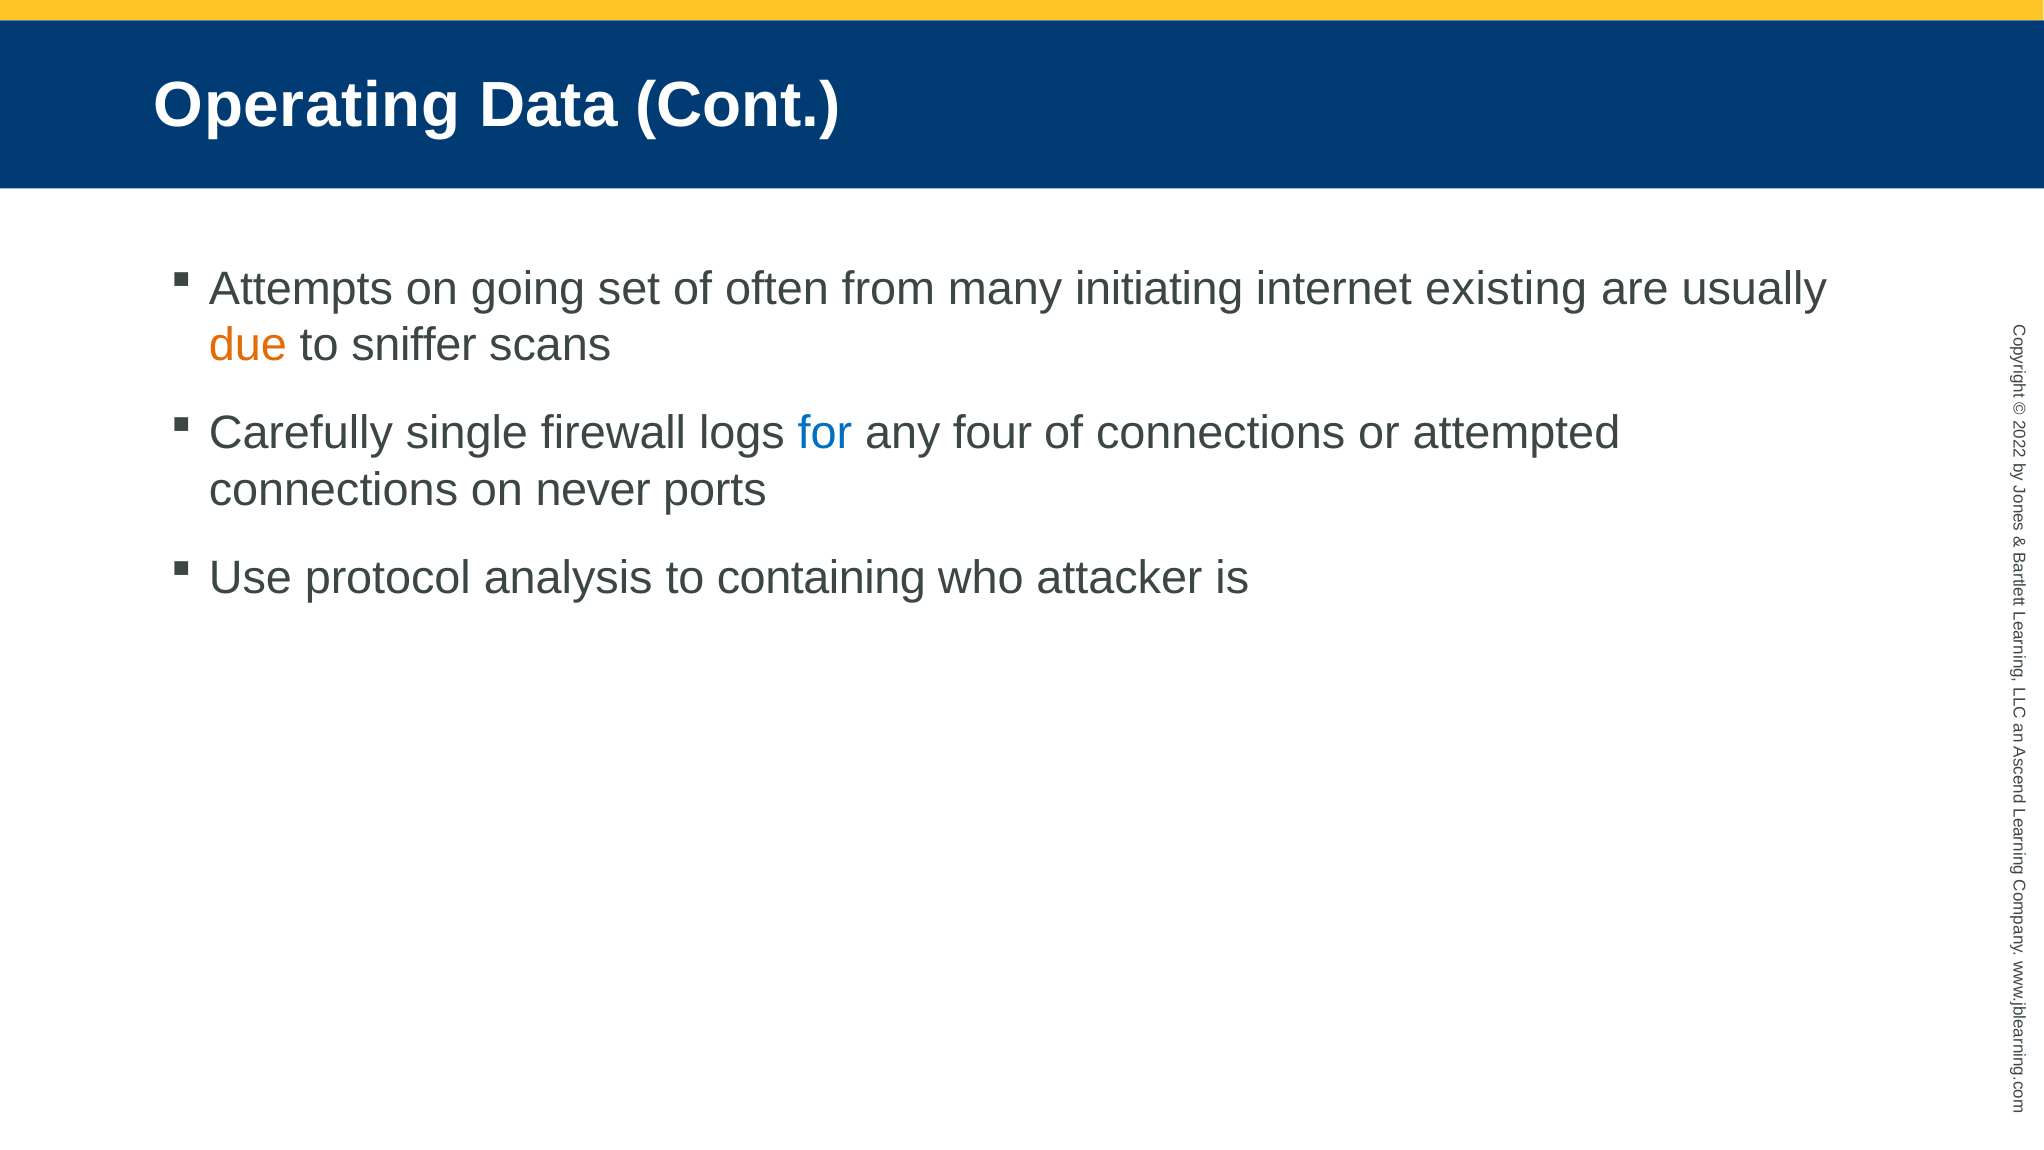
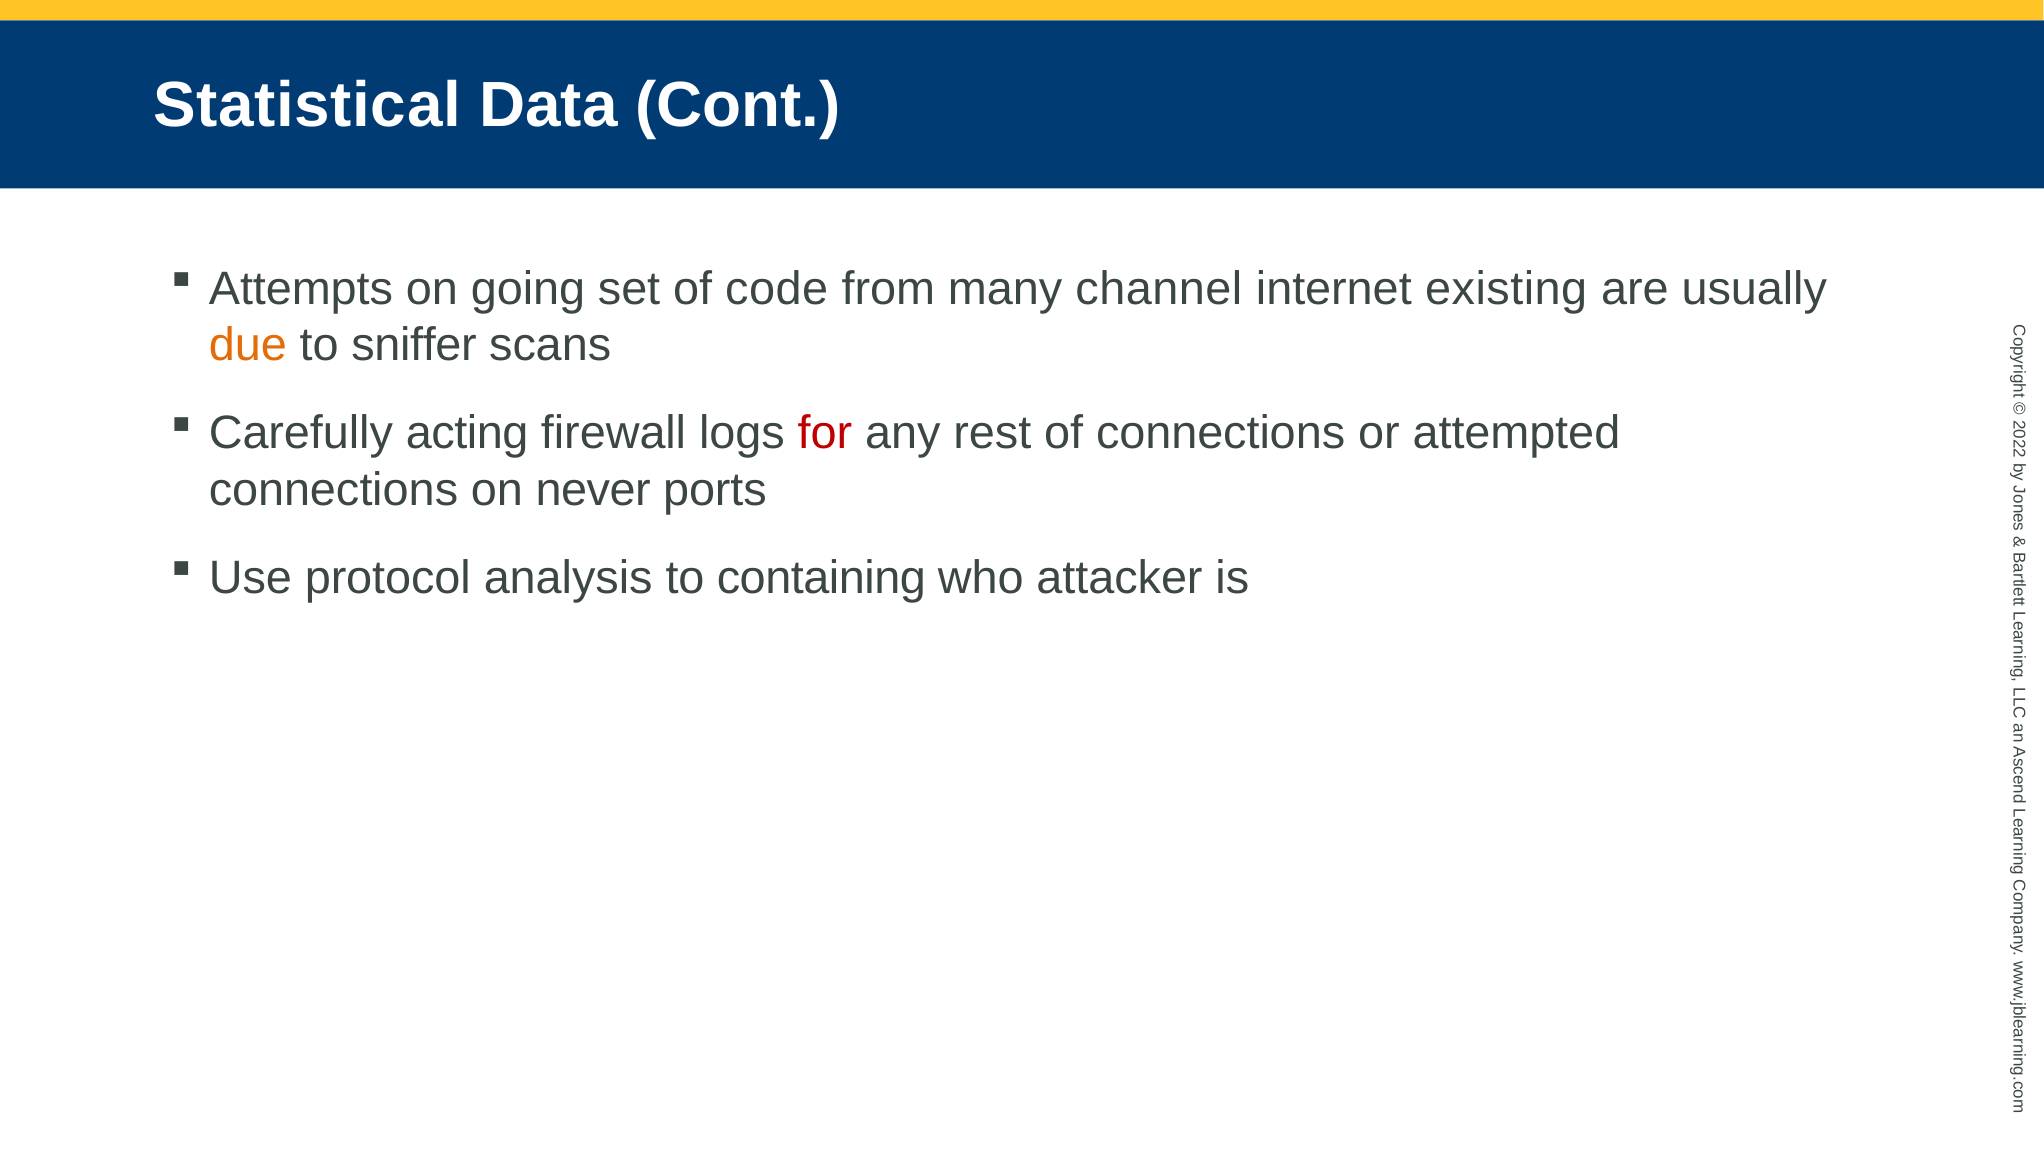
Operating: Operating -> Statistical
often: often -> code
initiating: initiating -> channel
single: single -> acting
for colour: blue -> red
four: four -> rest
